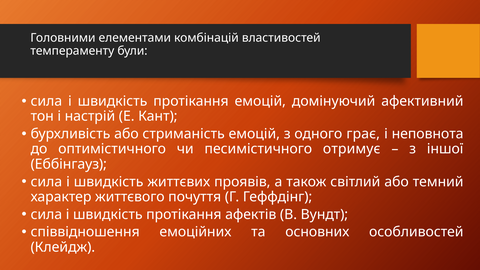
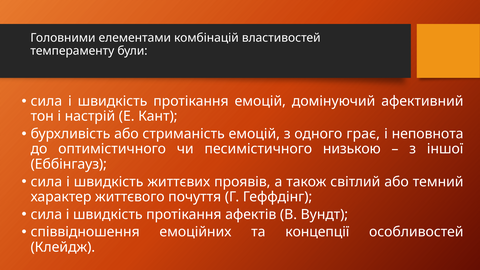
отримує: отримує -> низькою
основних: основних -> концепції
